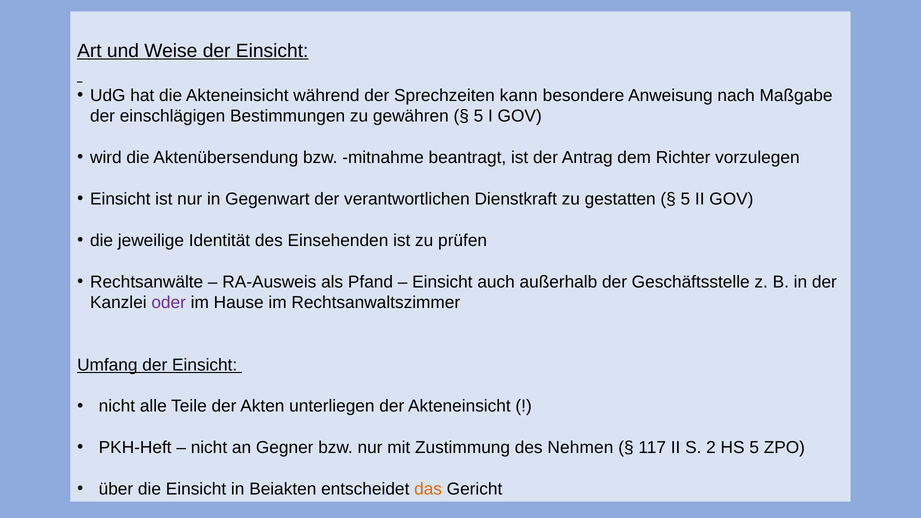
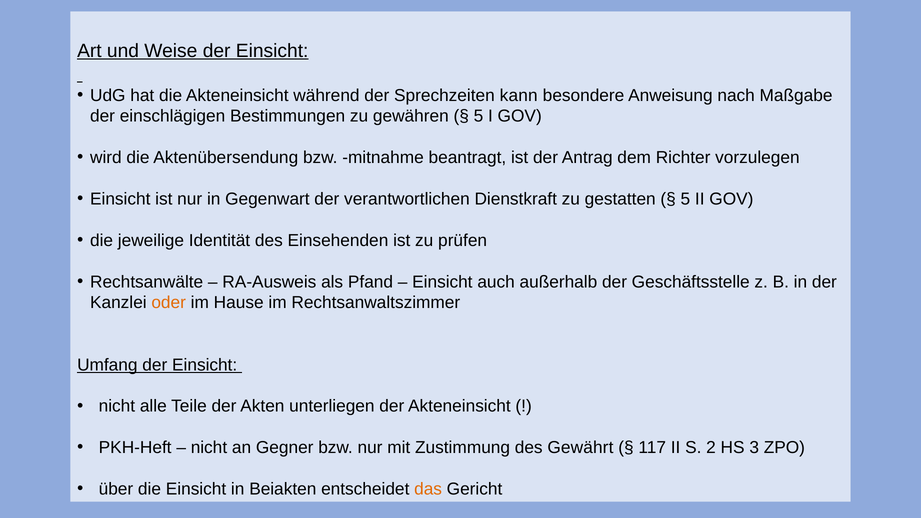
oder colour: purple -> orange
Nehmen: Nehmen -> Gewährt
HS 5: 5 -> 3
